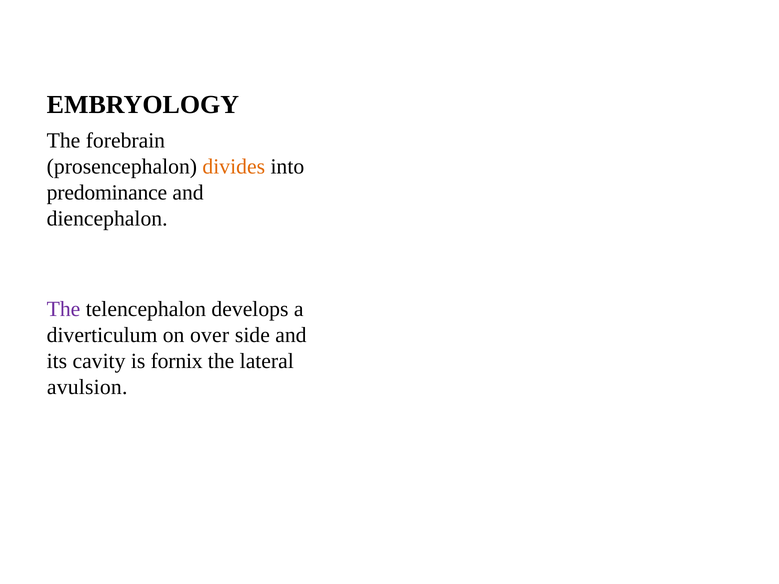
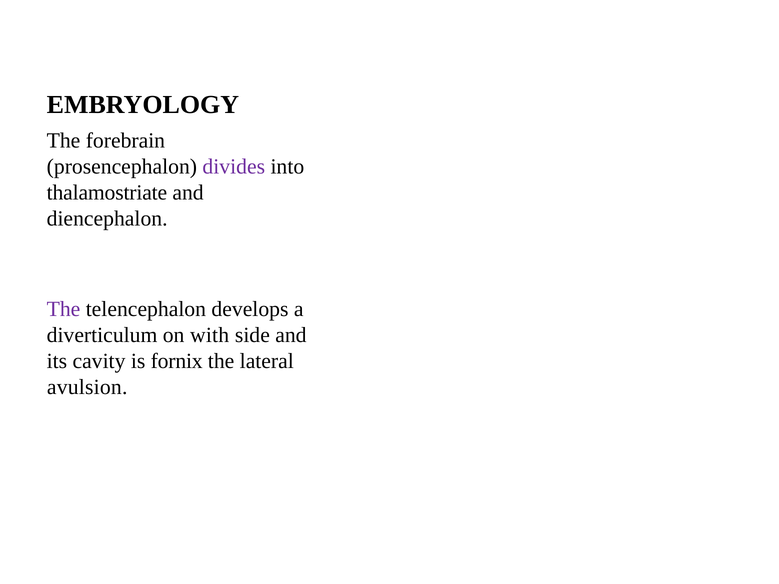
divides colour: orange -> purple
predominance: predominance -> thalamostriate
over: over -> with
